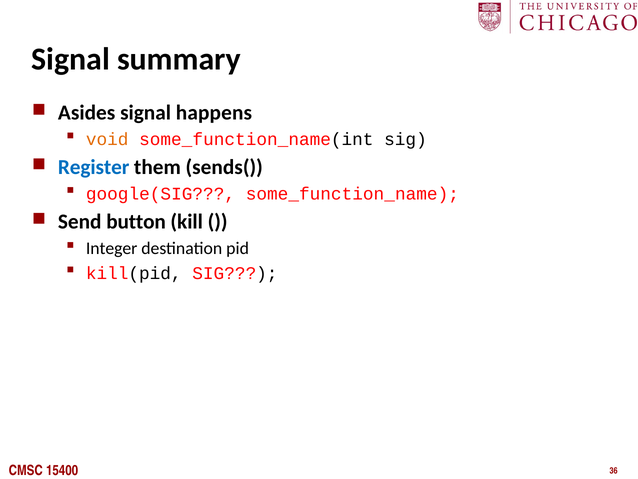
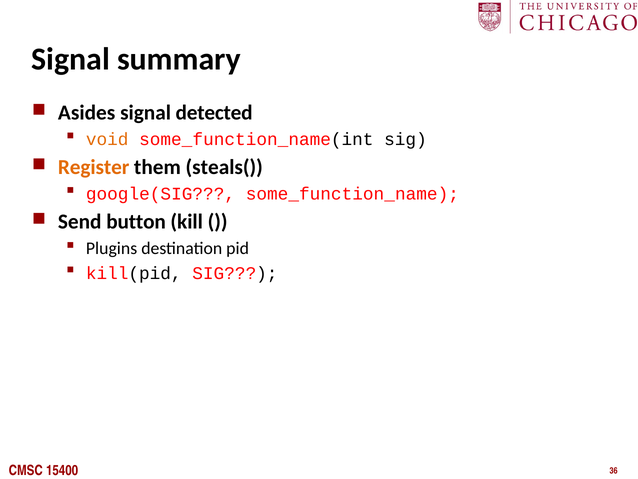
happens: happens -> detected
Register colour: blue -> orange
sends(: sends( -> steals(
Integer: Integer -> Plugins
